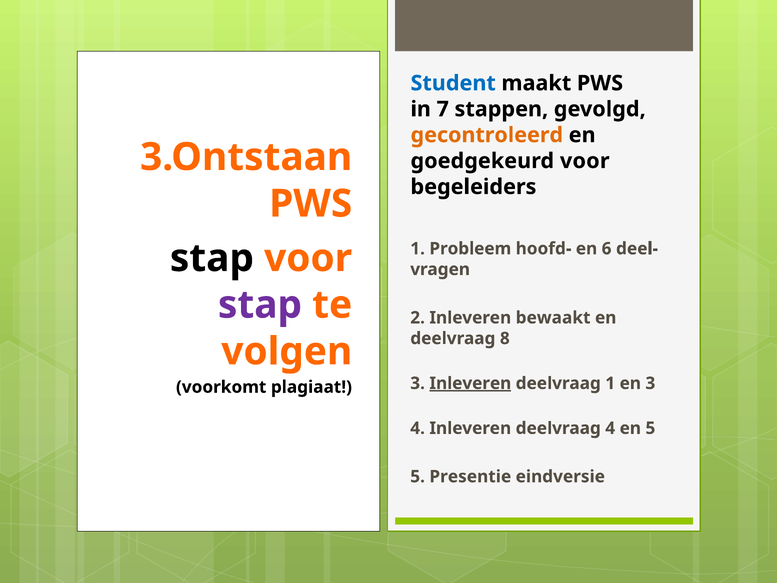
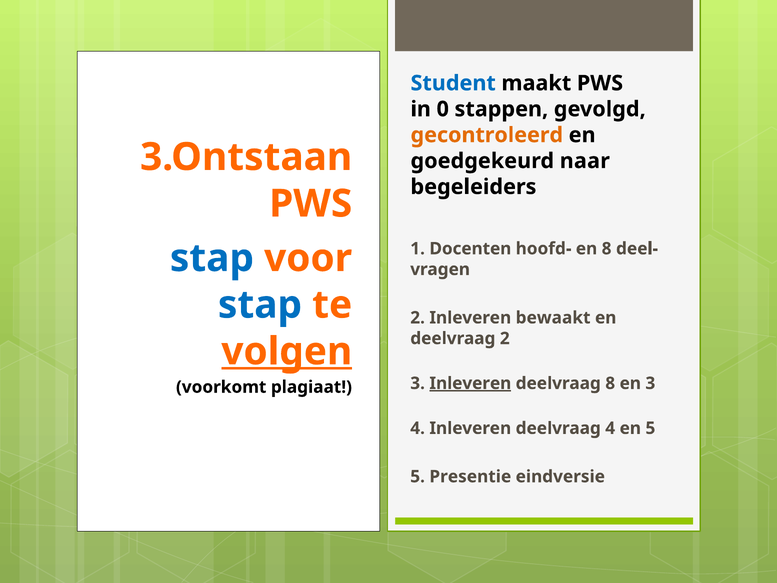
7: 7 -> 0
goedgekeurd voor: voor -> naar
Probleem: Probleem -> Docenten
en 6: 6 -> 8
stap at (212, 258) colour: black -> blue
stap at (260, 305) colour: purple -> blue
deelvraag 8: 8 -> 2
volgen underline: none -> present
deelvraag 1: 1 -> 8
